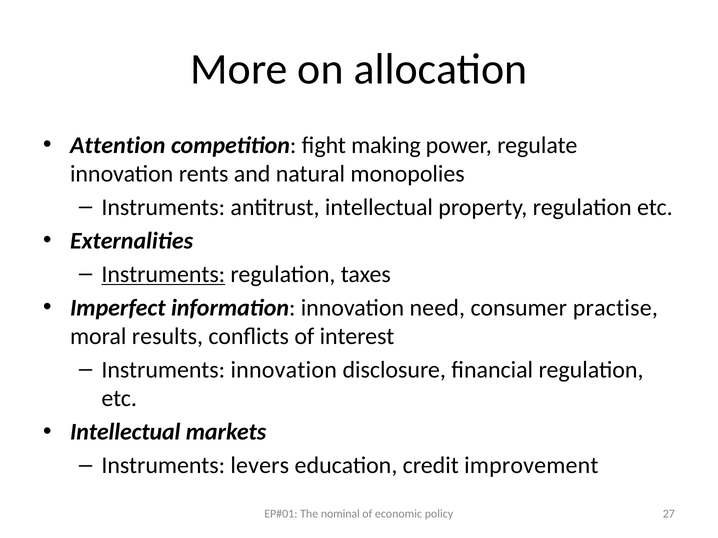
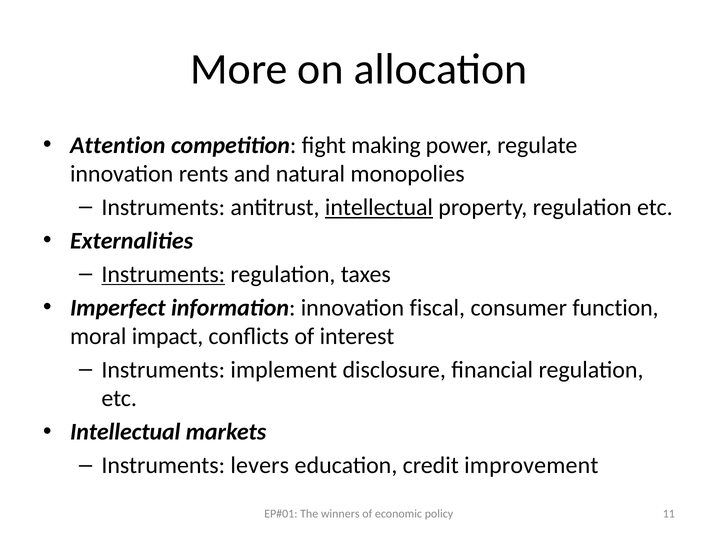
intellectual at (379, 207) underline: none -> present
need: need -> fiscal
practise: practise -> function
results: results -> impact
Instruments innovation: innovation -> implement
nominal: nominal -> winners
27: 27 -> 11
